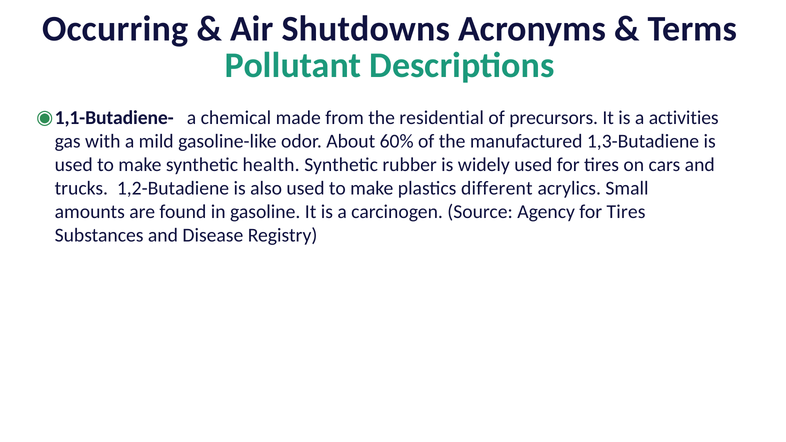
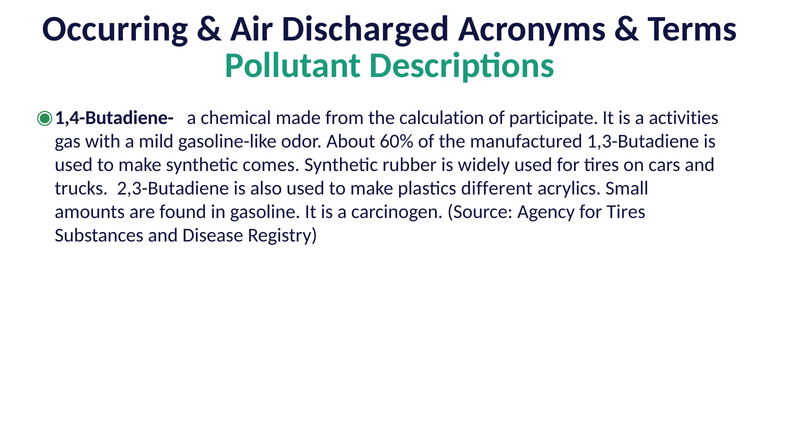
Shutdowns: Shutdowns -> Discharged
1,1-Butadiene-: 1,1-Butadiene- -> 1,4-Butadiene-
residential: residential -> calculation
precursors: precursors -> participate
health: health -> comes
1,2-Butadiene: 1,2-Butadiene -> 2,3-Butadiene
